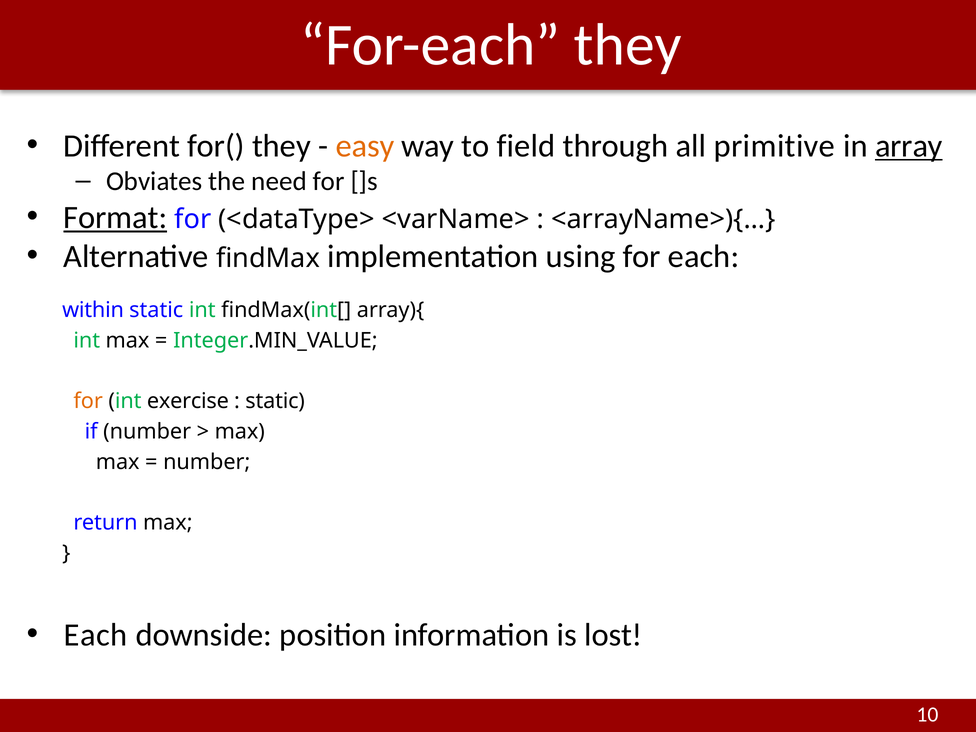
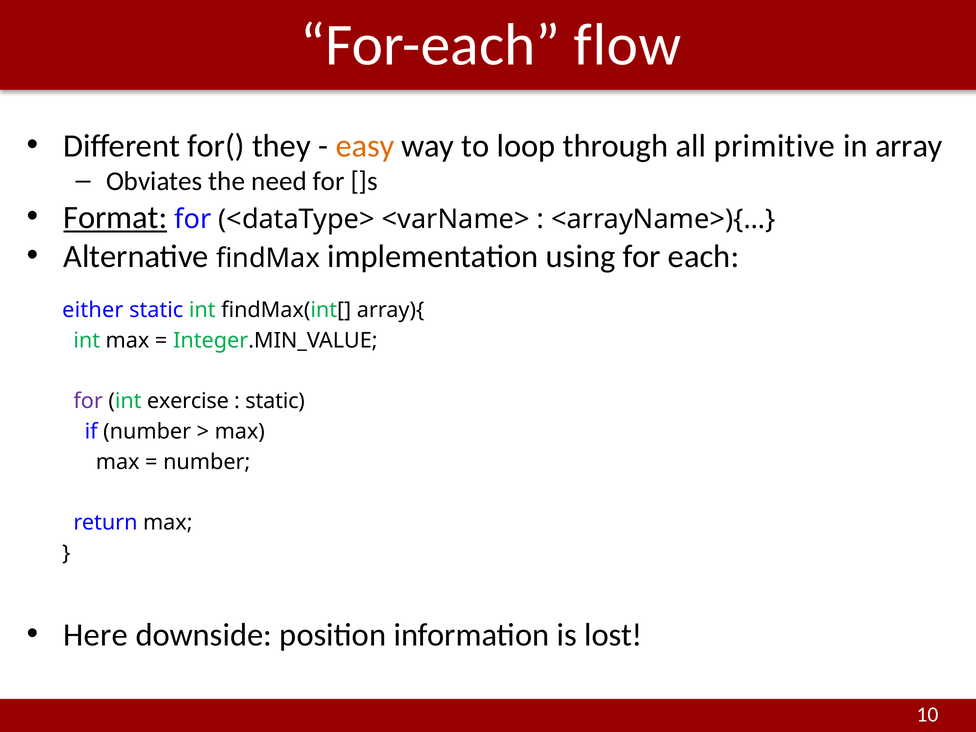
For-each they: they -> flow
field: field -> loop
array underline: present -> none
within: within -> either
for at (88, 401) colour: orange -> purple
Each at (96, 635): Each -> Here
